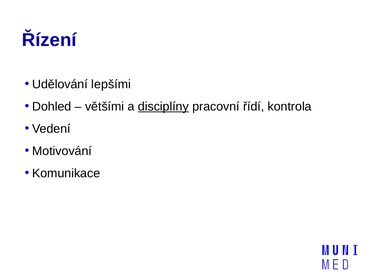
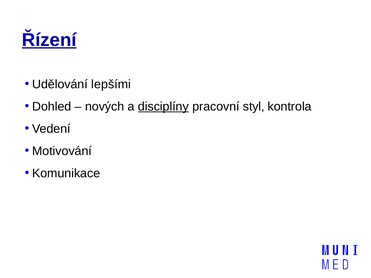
Řízení underline: none -> present
většími: většími -> nových
řídí: řídí -> styl
